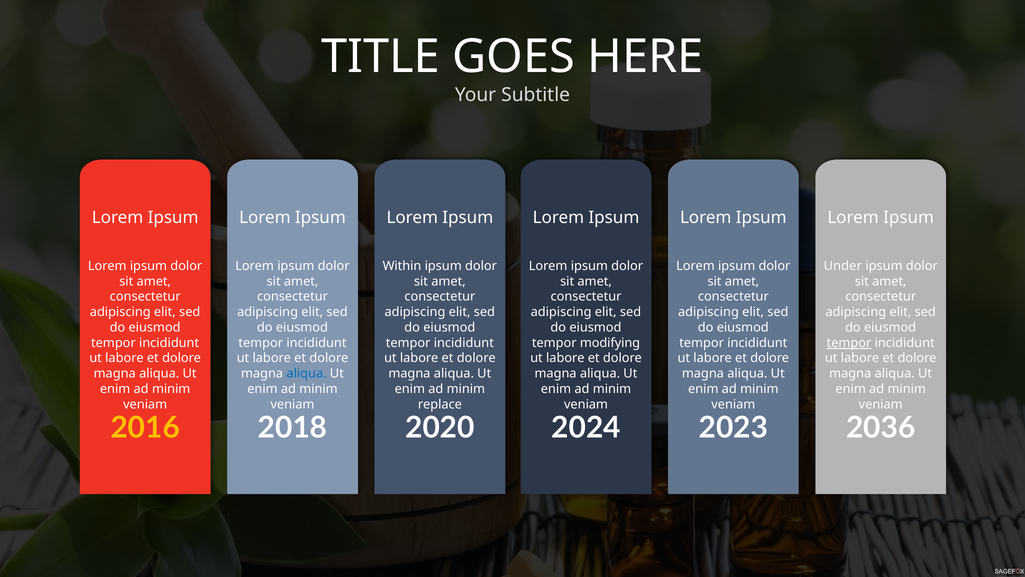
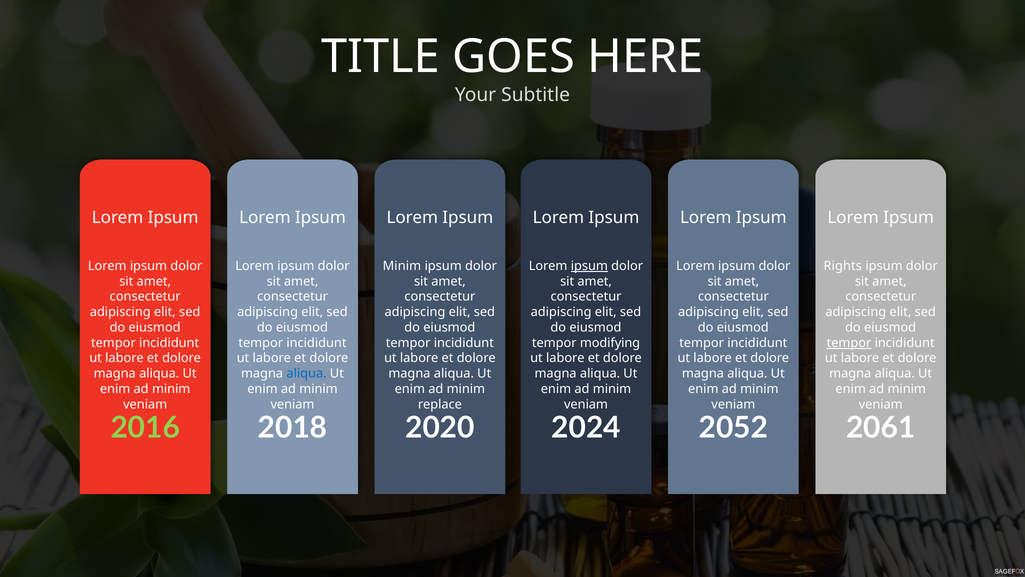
Within at (402, 266): Within -> Minim
ipsum at (589, 266) underline: none -> present
Under: Under -> Rights
2016 colour: yellow -> light green
2023: 2023 -> 2052
2036: 2036 -> 2061
